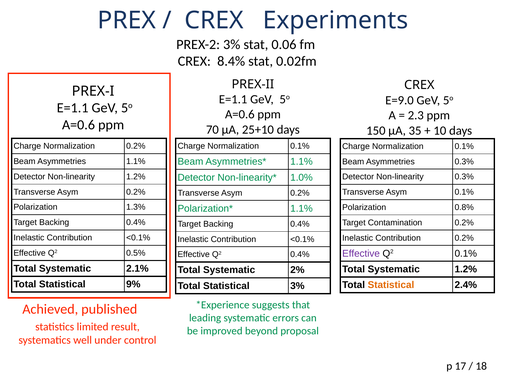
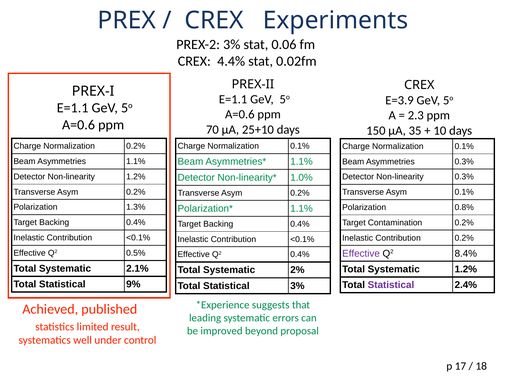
8.4%: 8.4% -> 4.4%
E=9.0: E=9.0 -> E=3.9
Q2 0.1%: 0.1% -> 8.4%
Statistical at (391, 285) colour: orange -> purple
